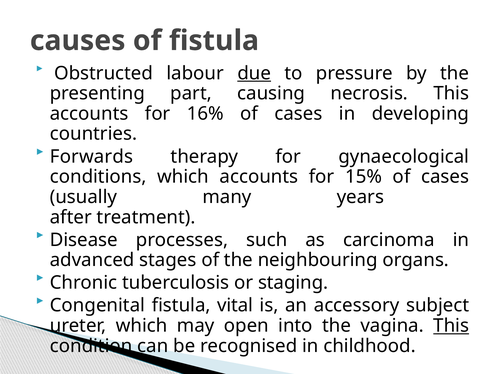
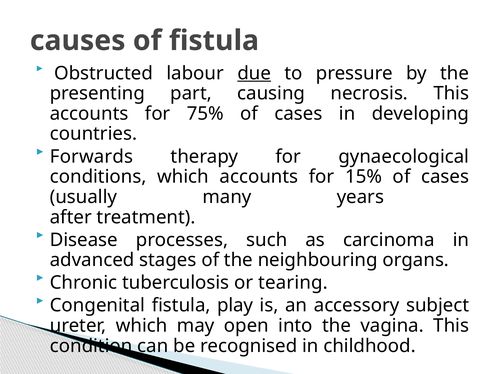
16%: 16% -> 75%
staging: staging -> tearing
vital: vital -> play
This at (451, 326) underline: present -> none
